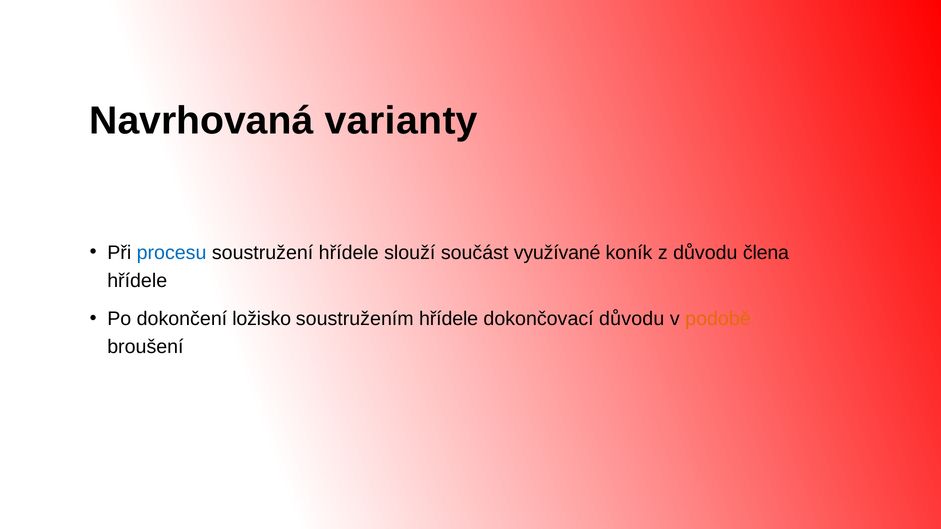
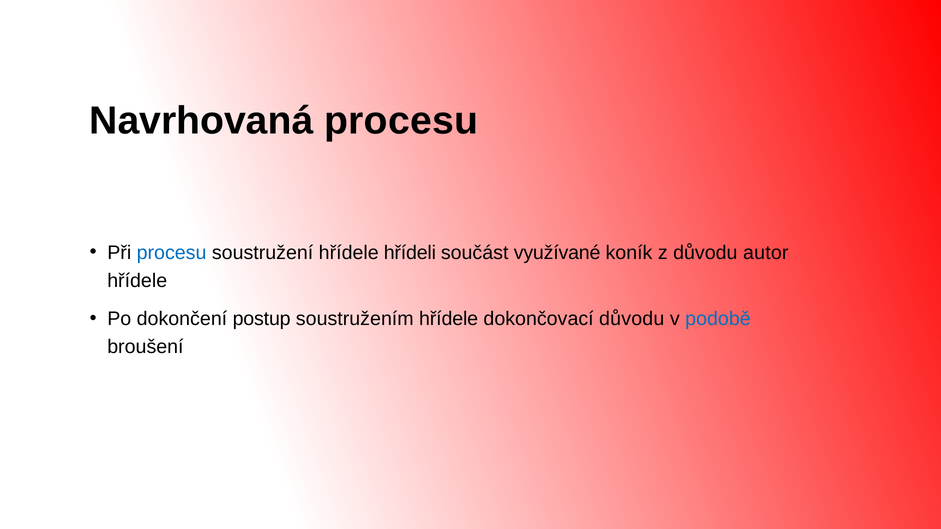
Navrhovaná varianty: varianty -> procesu
slouží: slouží -> hřídeli
člena: člena -> autor
ložisko: ložisko -> postup
podobě colour: orange -> blue
